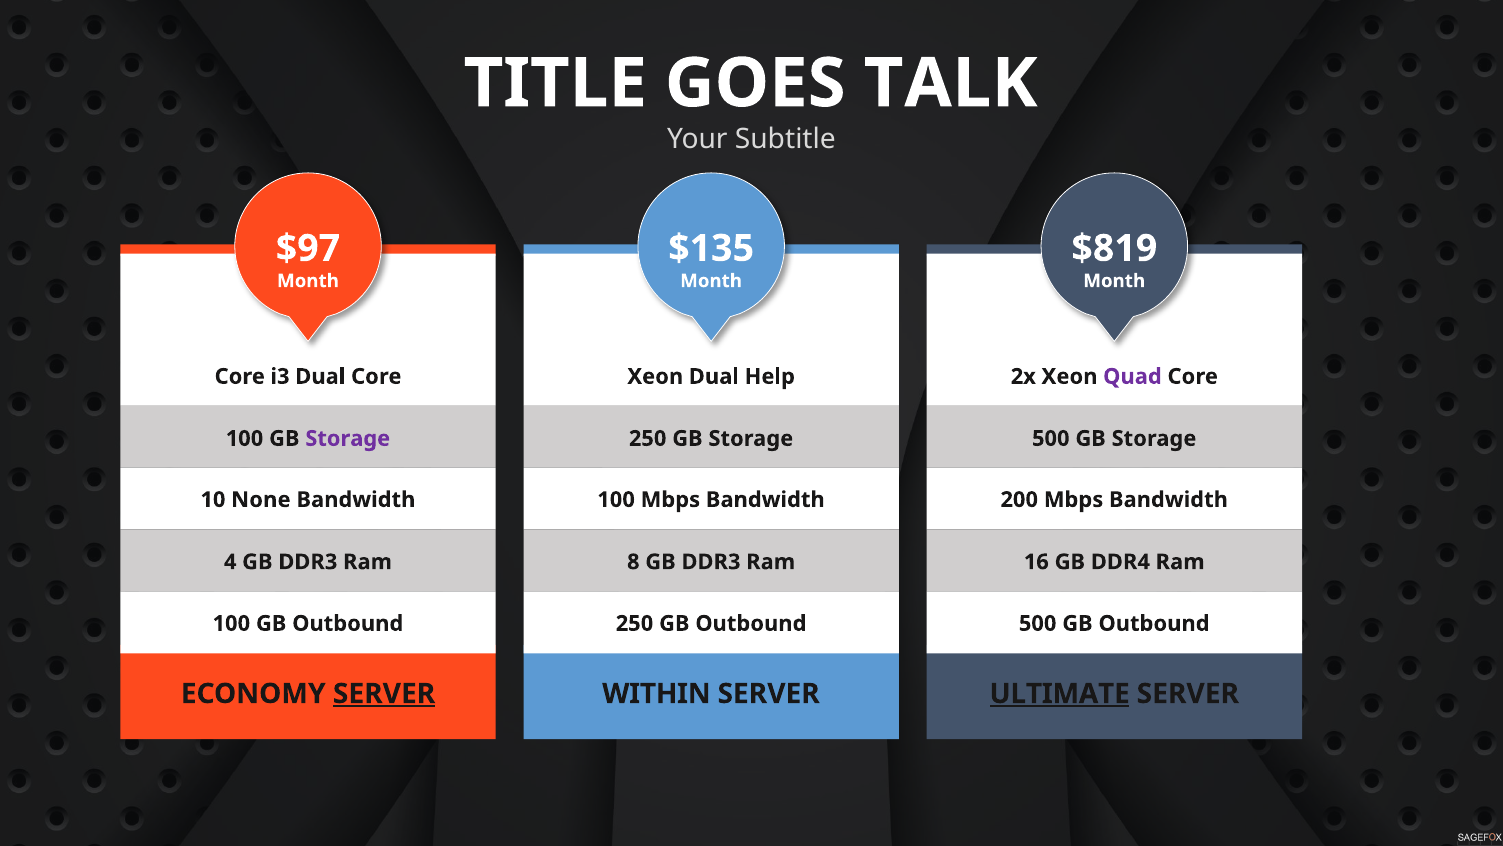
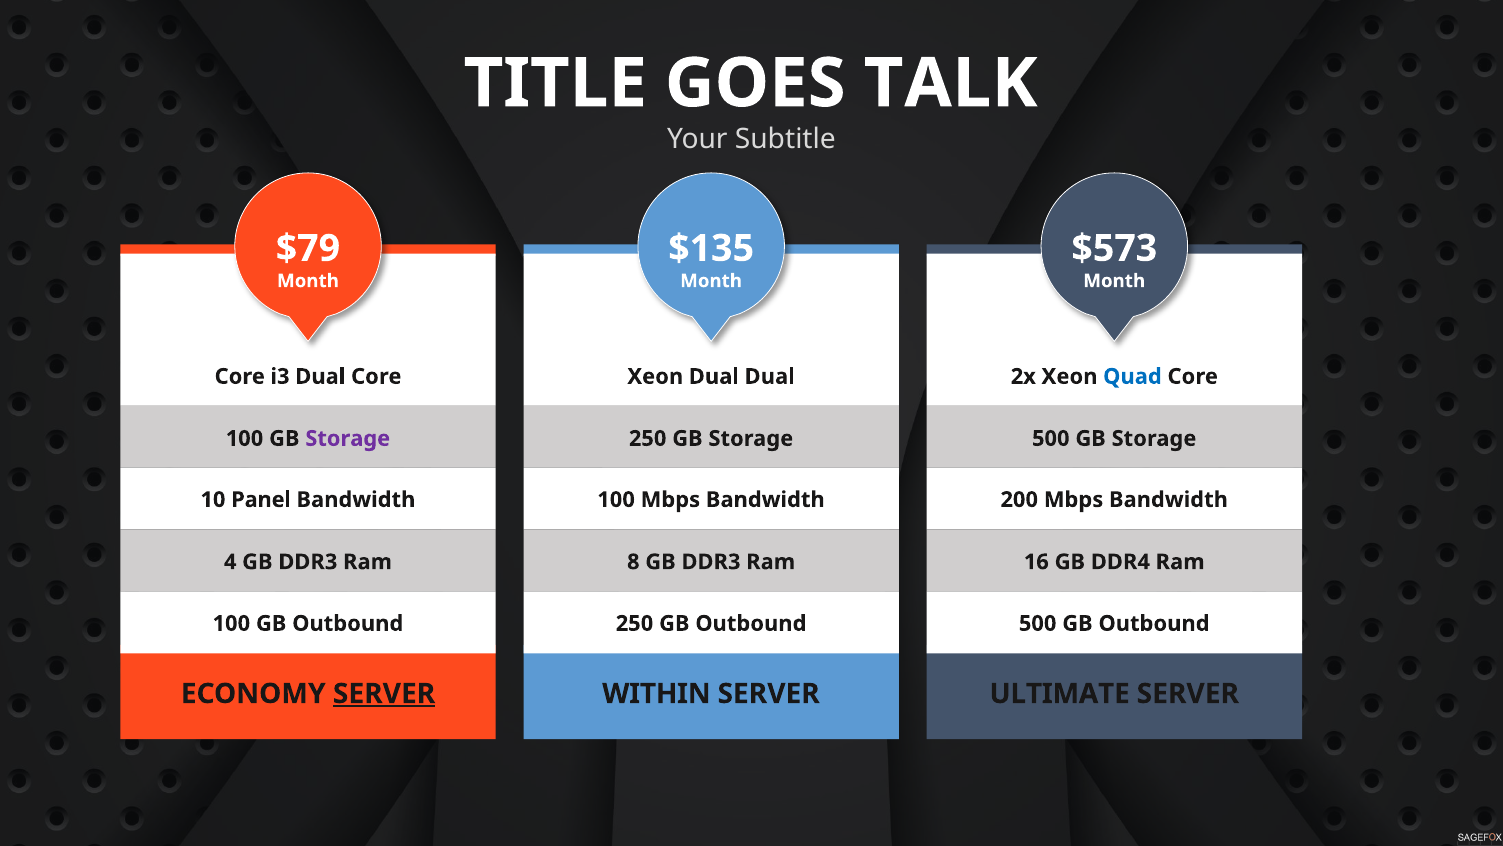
$97: $97 -> $79
$819: $819 -> $573
Dual Help: Help -> Dual
Quad colour: purple -> blue
None: None -> Panel
ULTIMATE underline: present -> none
